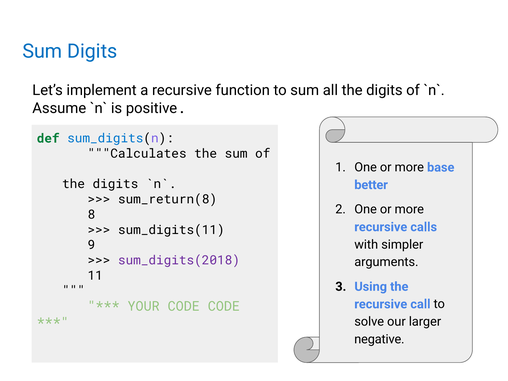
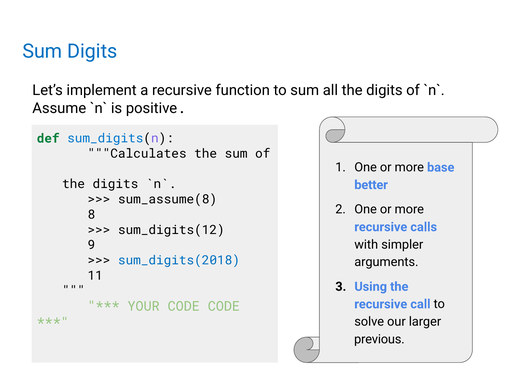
sum_return(8: sum_return(8 -> sum_assume(8
sum_digits(11: sum_digits(11 -> sum_digits(12
sum_digits(2018 colour: purple -> blue
negative: negative -> previous
